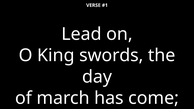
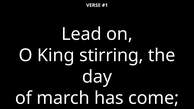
swords: swords -> stirring
